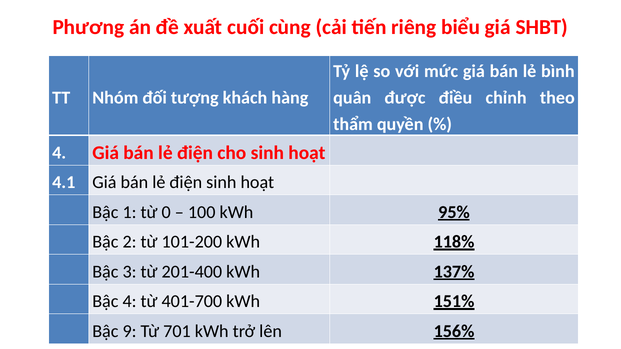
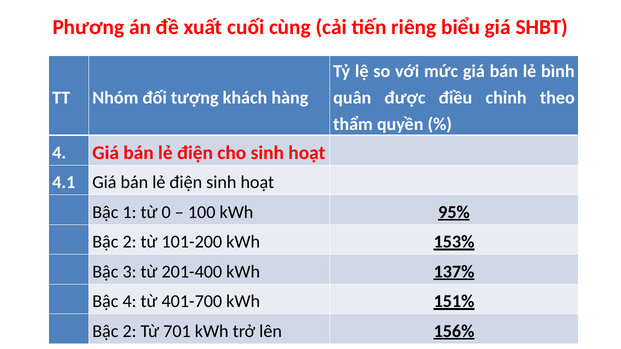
118%: 118% -> 153%
9 at (130, 331): 9 -> 2
